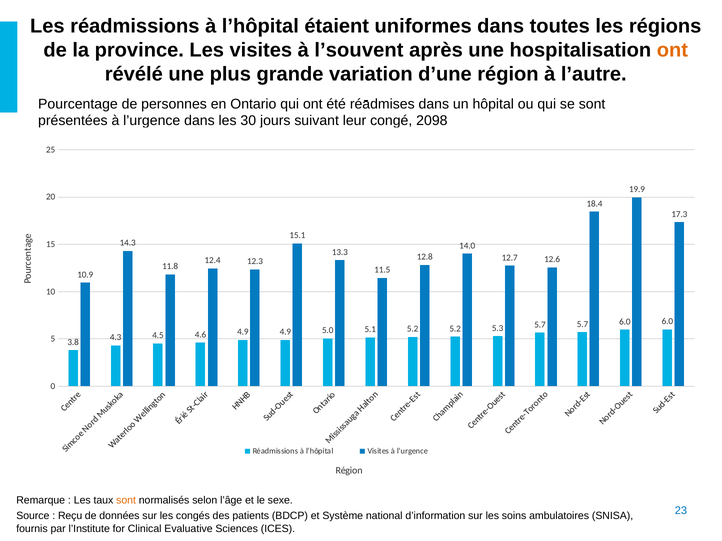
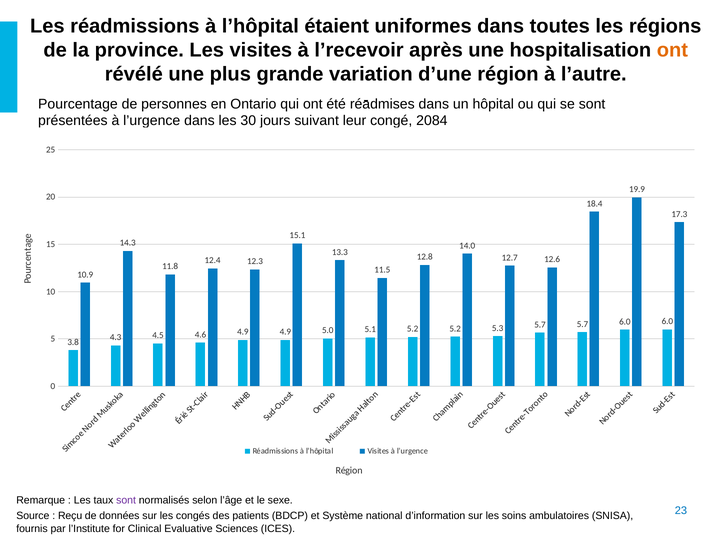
l’souvent: l’souvent -> l’recevoir
2098: 2098 -> 2084
sont at (126, 501) colour: orange -> purple
